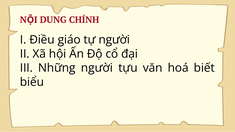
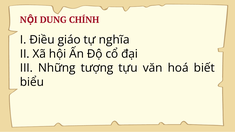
tự người: người -> nghĩa
Những người: người -> tượng
